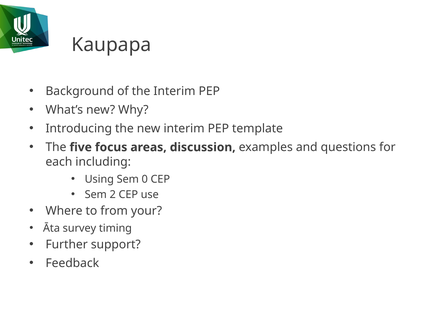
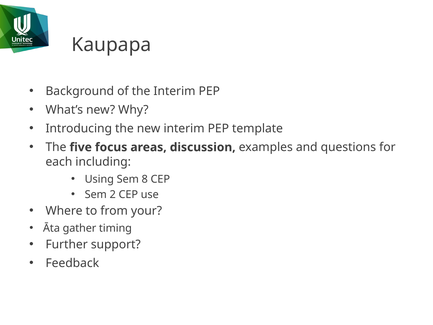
0: 0 -> 8
survey: survey -> gather
